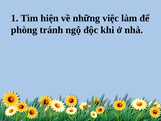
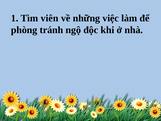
hiện: hiện -> viên
